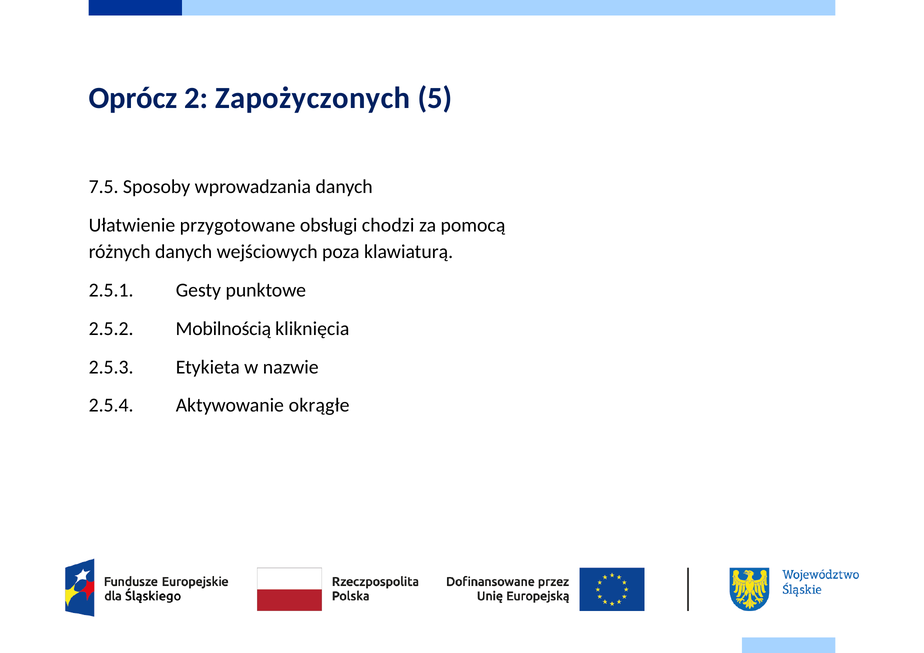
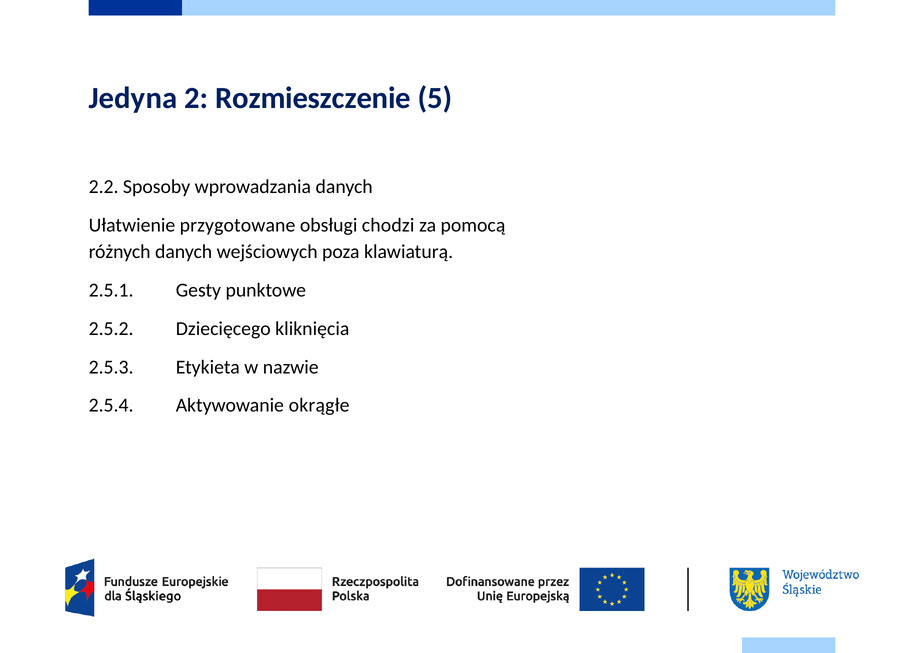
Oprócz: Oprócz -> Jedyna
Zapożyczonych: Zapożyczonych -> Rozmieszczenie
7.5: 7.5 -> 2.2
Mobilnością: Mobilnością -> Dziecięcego
